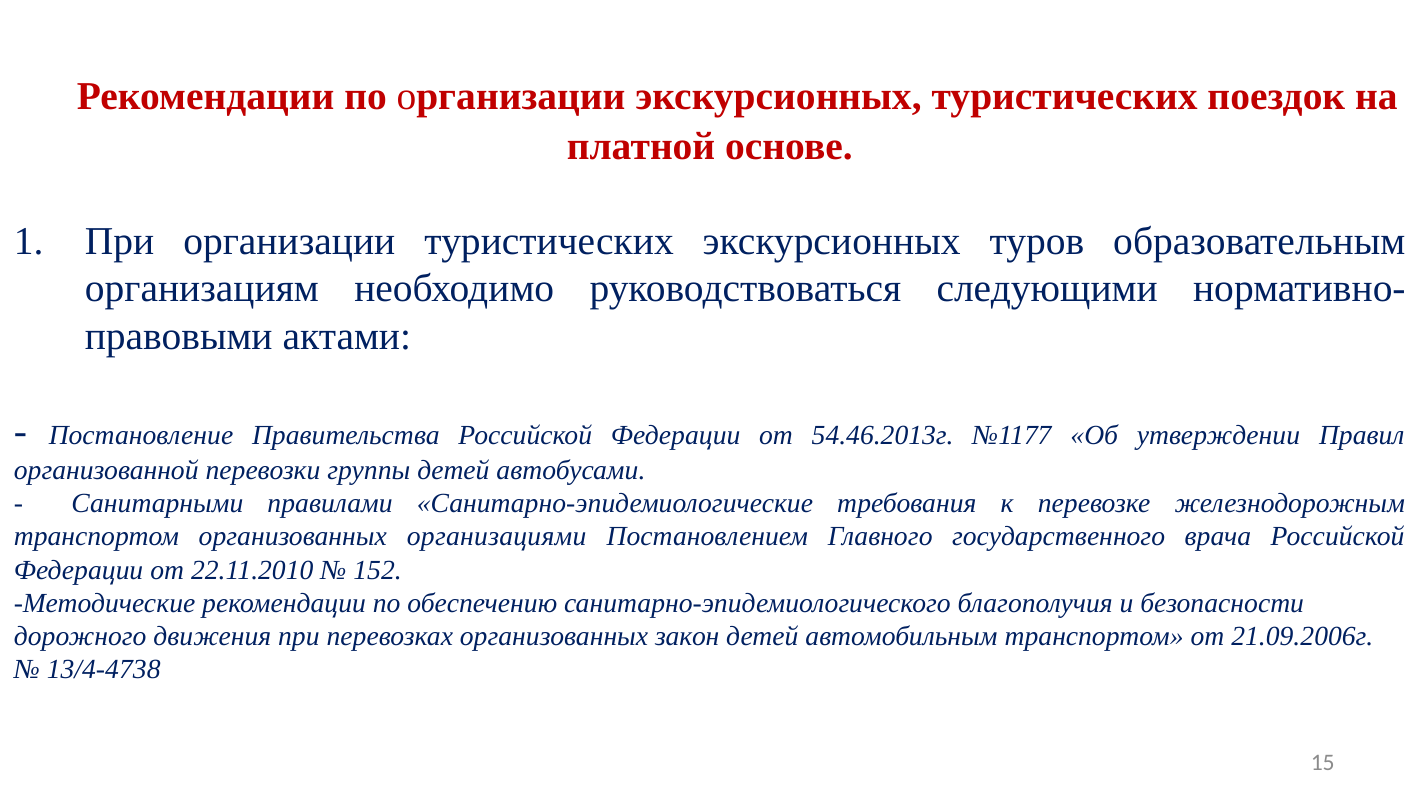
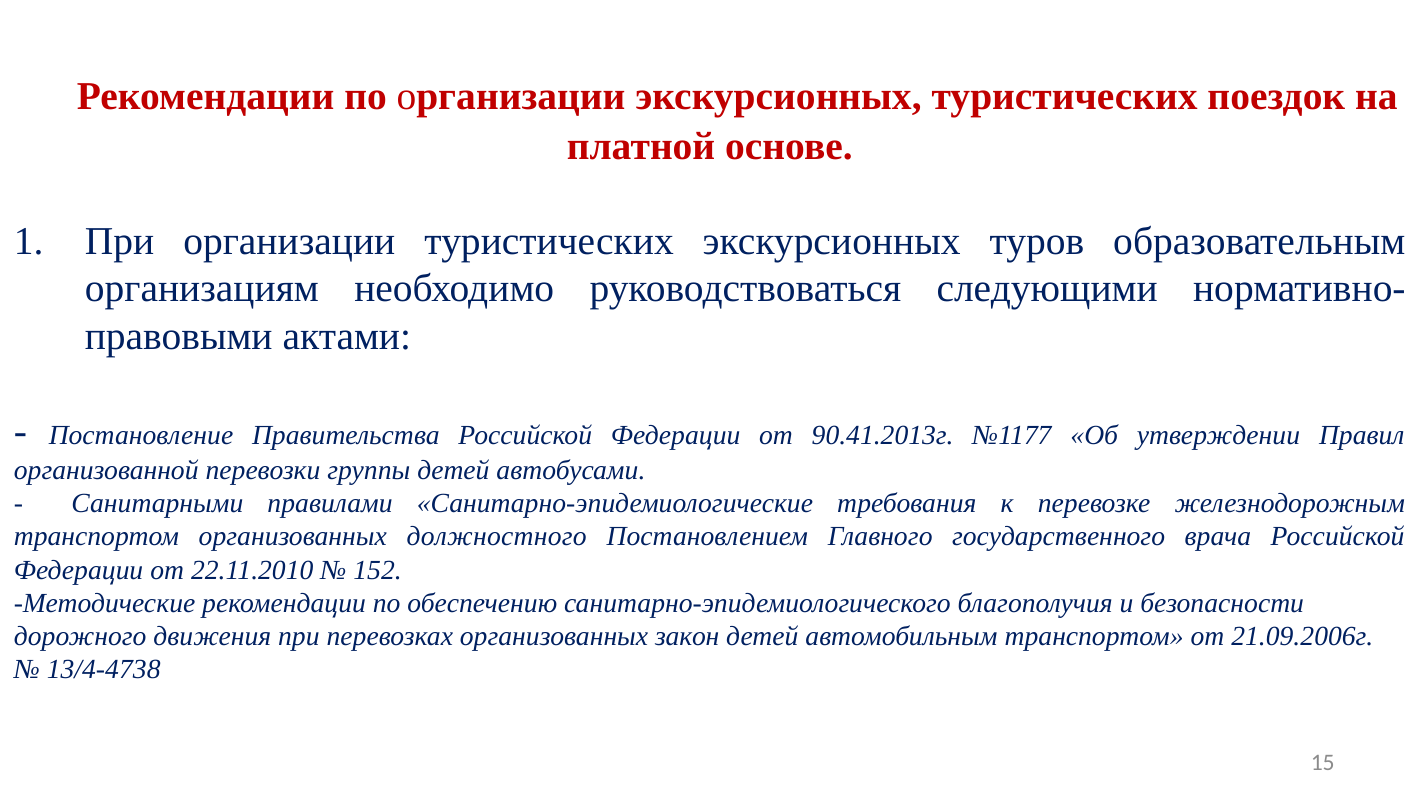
54.46.2013г: 54.46.2013г -> 90.41.2013г
организациями: организациями -> должностного
